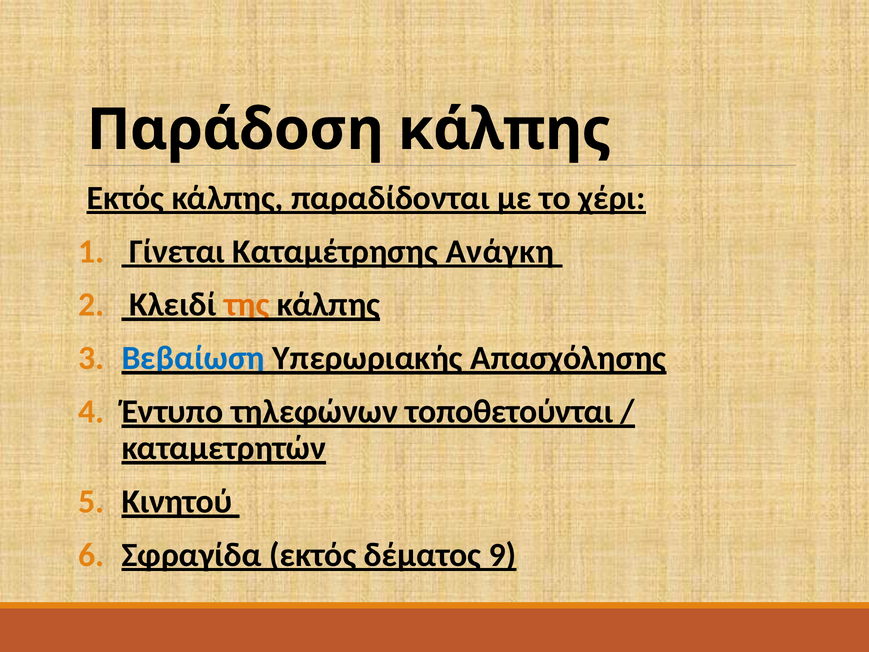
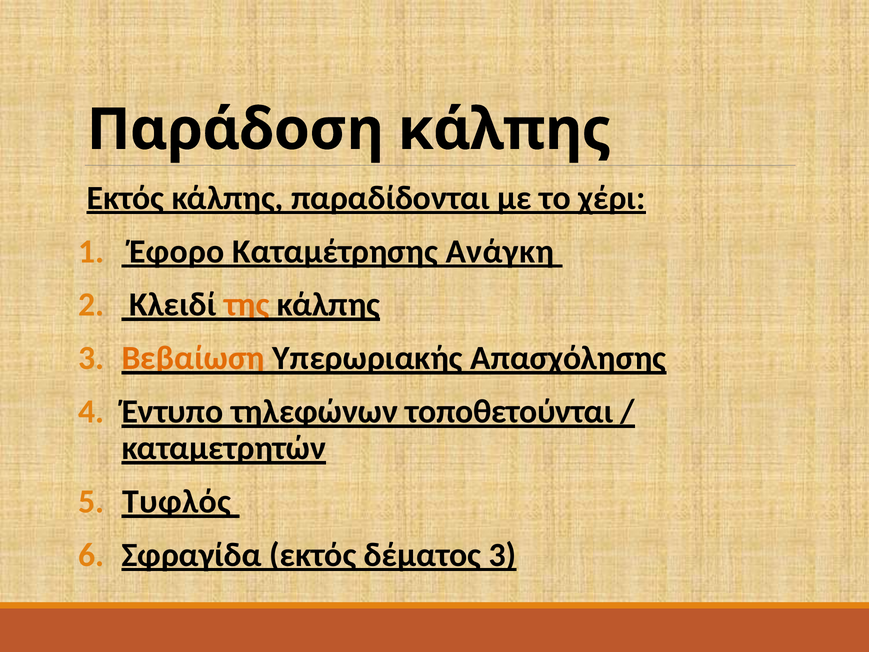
Γίνεται: Γίνεται -> Έφορο
Βεβαίωση colour: blue -> orange
Κινητού: Κινητού -> Τυφλός
δέματος 9: 9 -> 3
